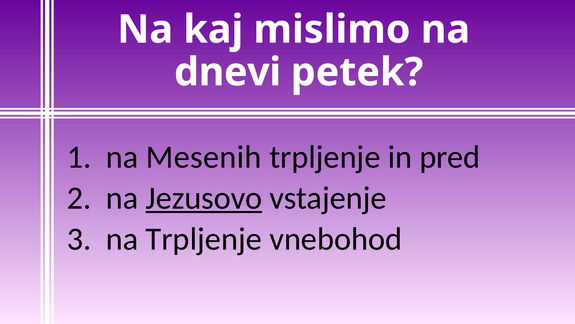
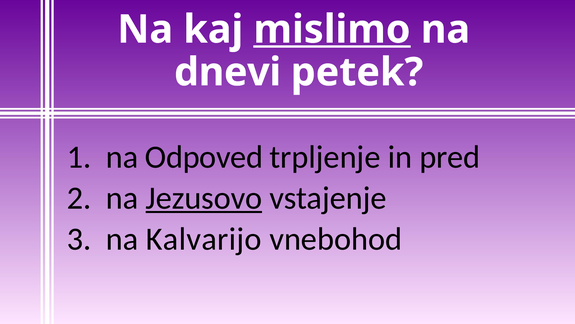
mislimo underline: none -> present
Mesenih: Mesenih -> Odpoved
na Trpljenje: Trpljenje -> Kalvarijo
